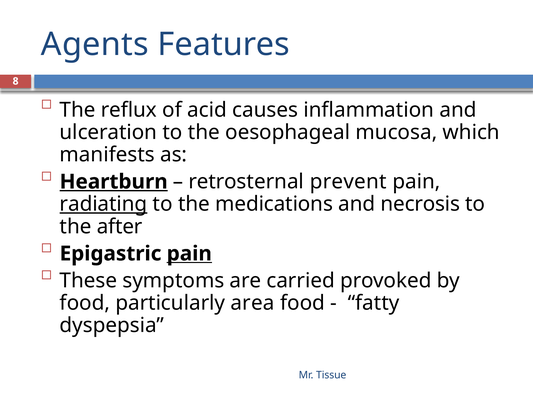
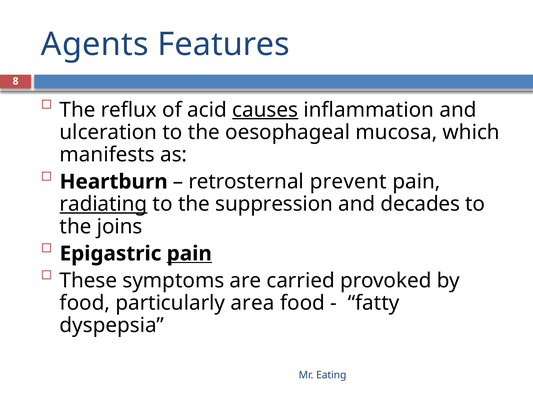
causes underline: none -> present
Heartburn underline: present -> none
medications: medications -> suppression
necrosis: necrosis -> decades
after: after -> joins
Tissue: Tissue -> Eating
